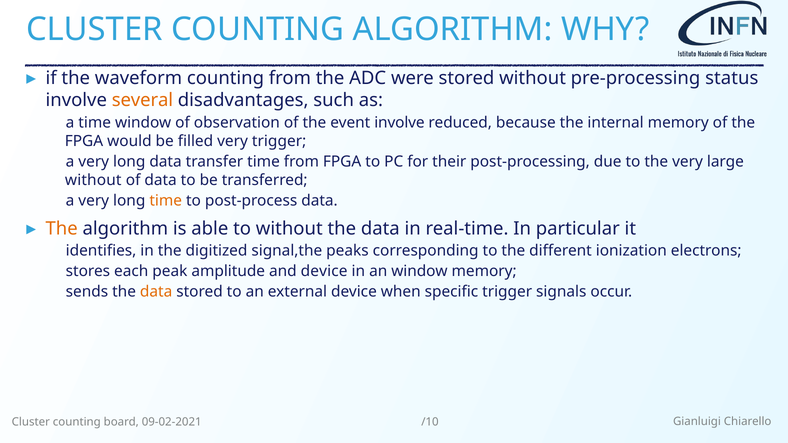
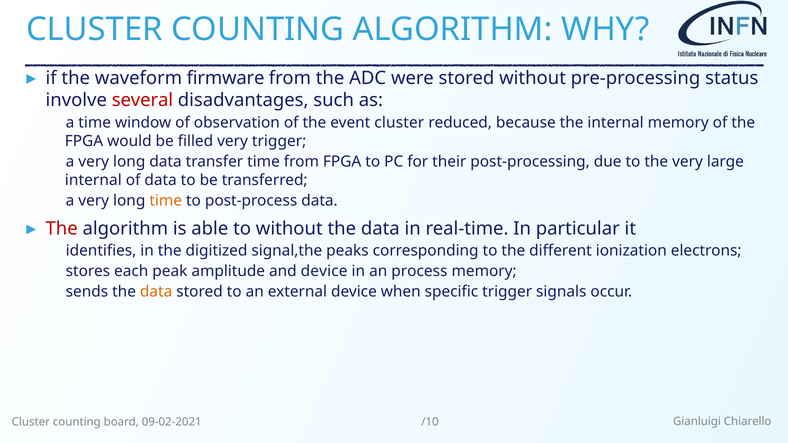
waveform counting: counting -> firmware
several colour: orange -> red
event involve: involve -> cluster
without at (93, 180): without -> internal
The at (62, 229) colour: orange -> red
an window: window -> process
